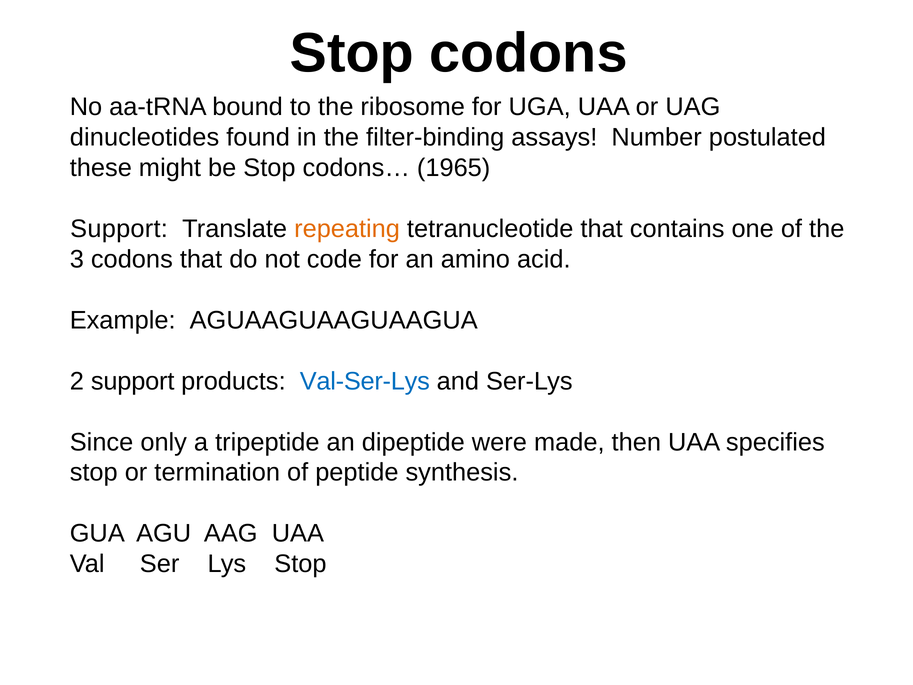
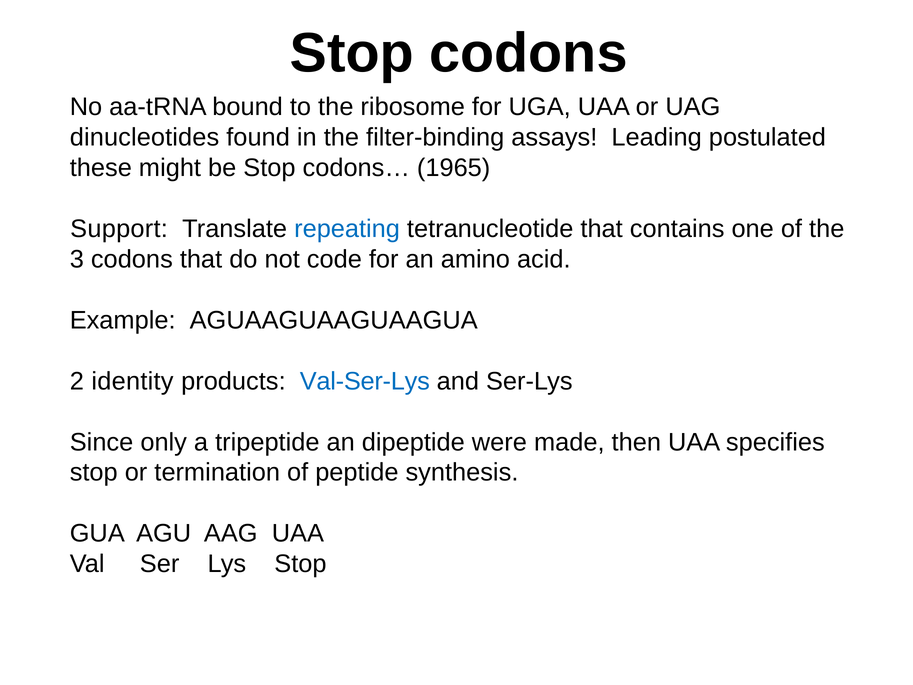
Number: Number -> Leading
repeating colour: orange -> blue
2 support: support -> identity
